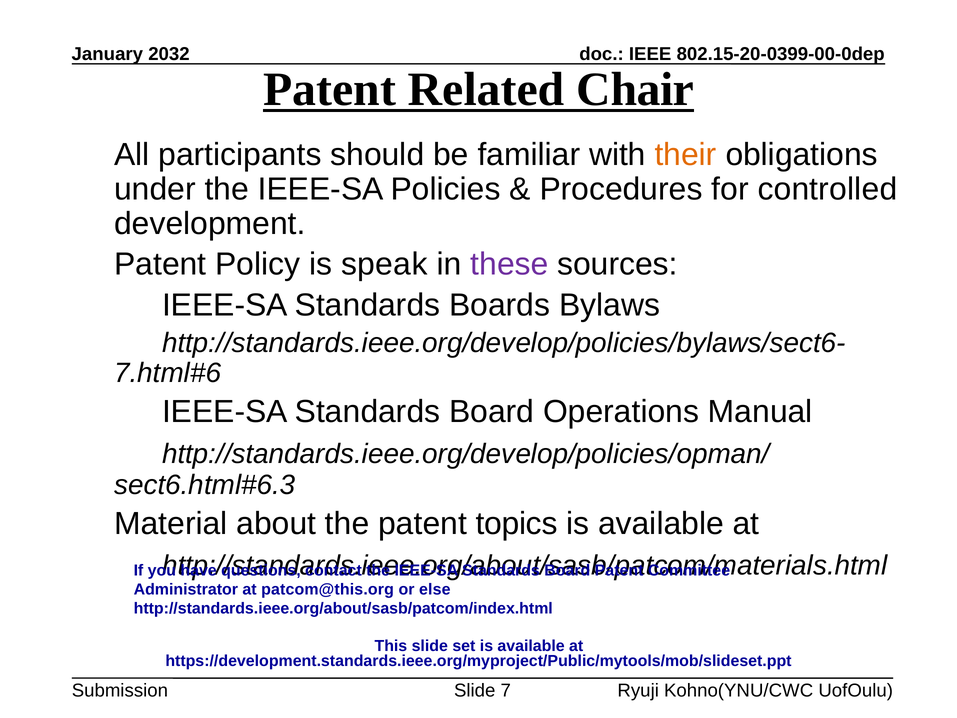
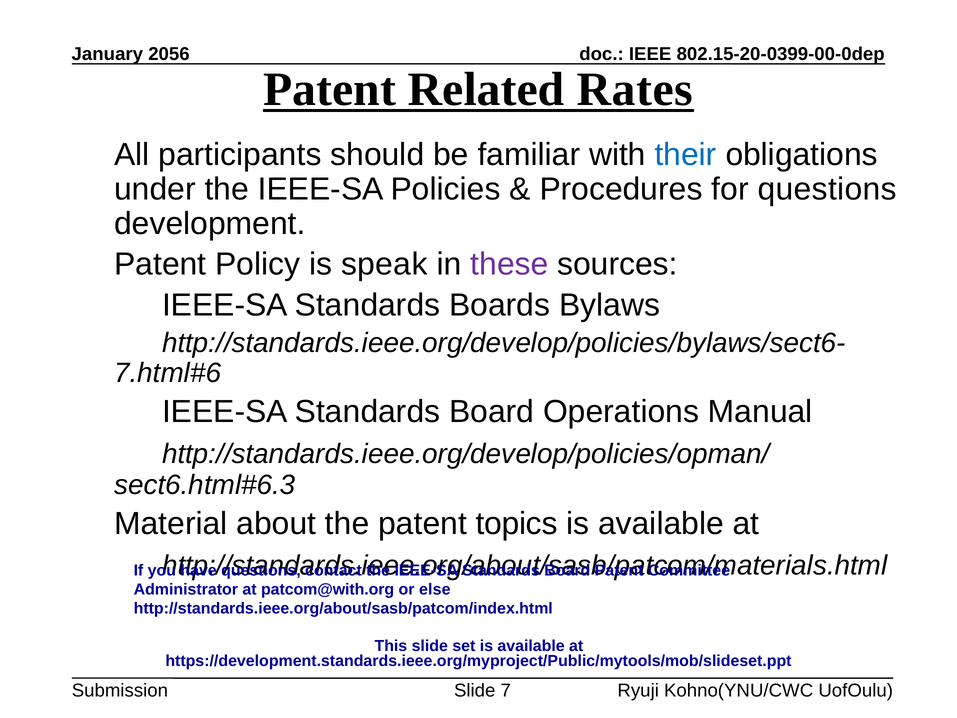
2032: 2032 -> 2056
Chair: Chair -> Rates
their colour: orange -> blue
for controlled: controlled -> questions
patcom@this.org: patcom@this.org -> patcom@with.org
